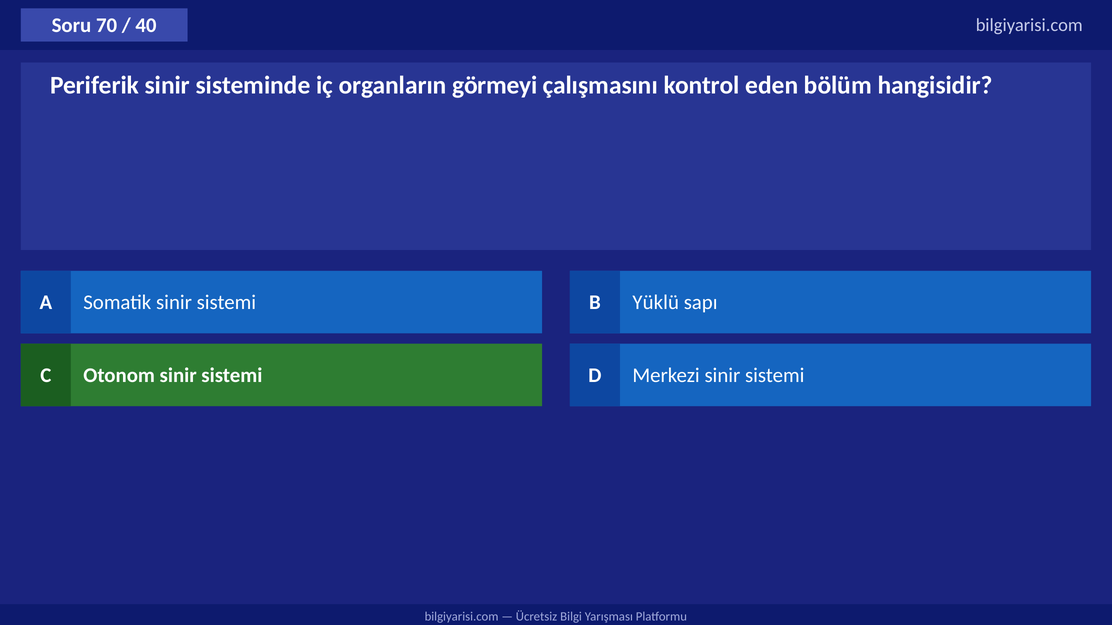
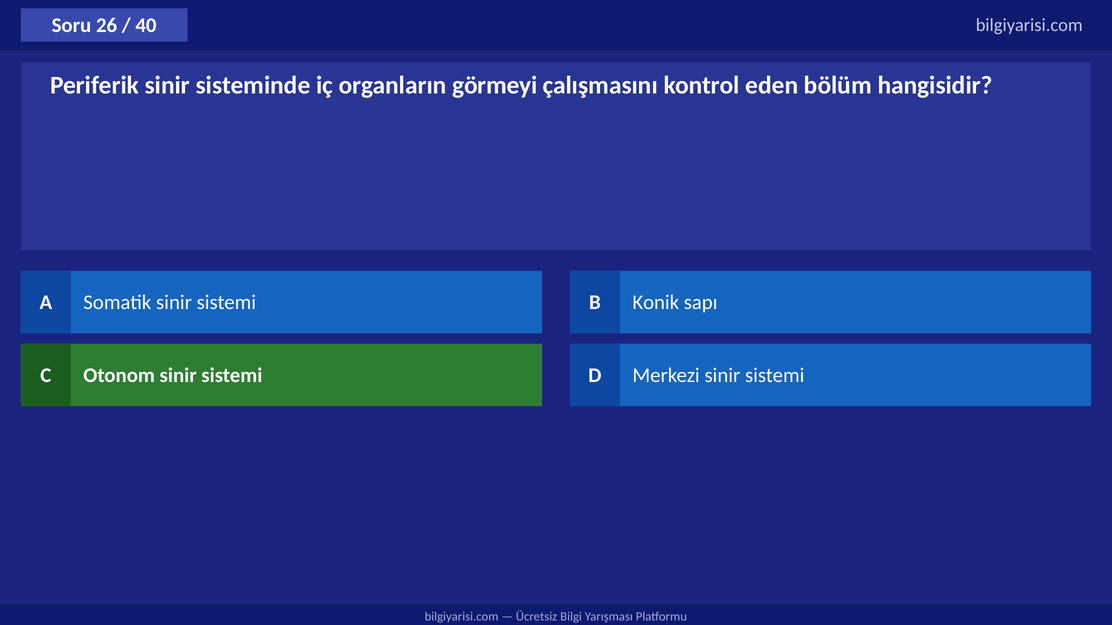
70: 70 -> 26
Yüklü: Yüklü -> Konik
